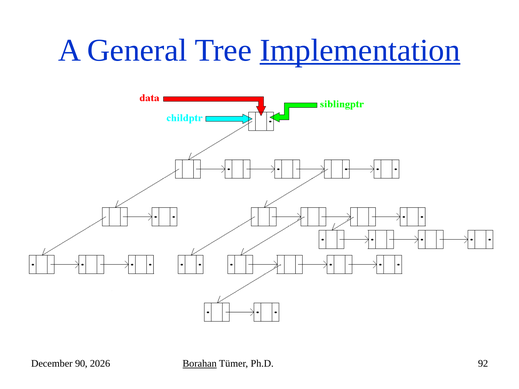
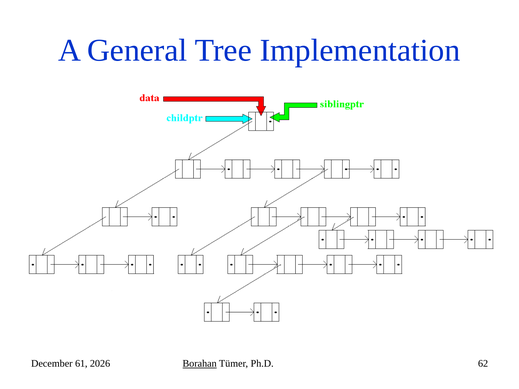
Implementation underline: present -> none
90: 90 -> 61
92: 92 -> 62
